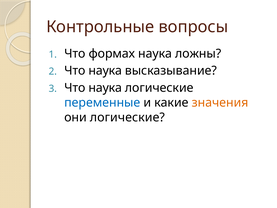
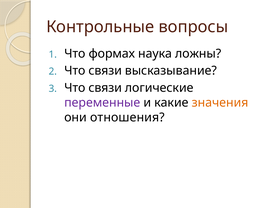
наука at (105, 71): наука -> связи
наука at (105, 88): наука -> связи
переменные colour: blue -> purple
они логические: логические -> отношения
